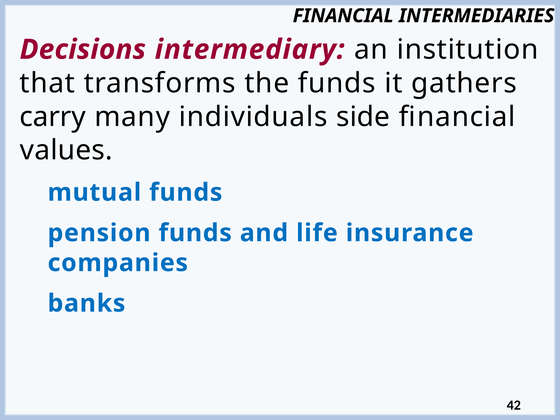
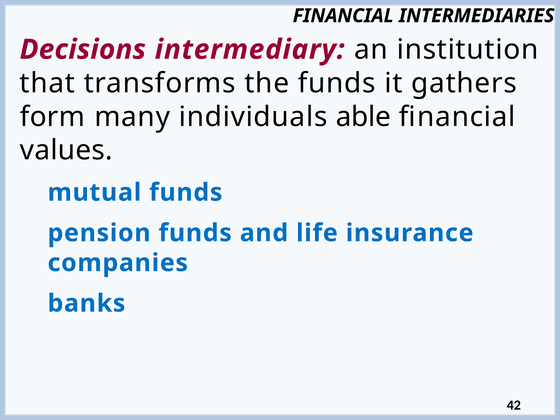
carry: carry -> form
side: side -> able
